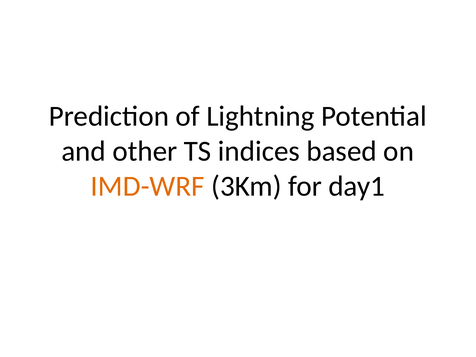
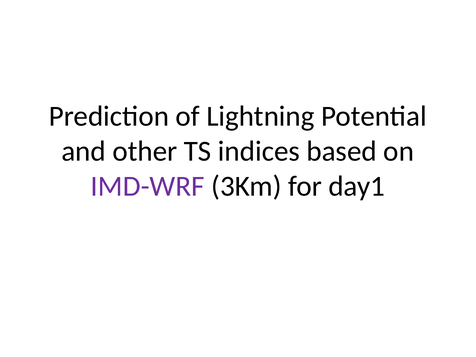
IMD-WRF colour: orange -> purple
